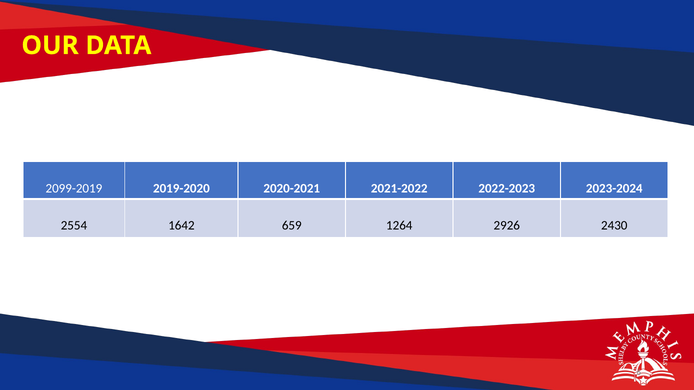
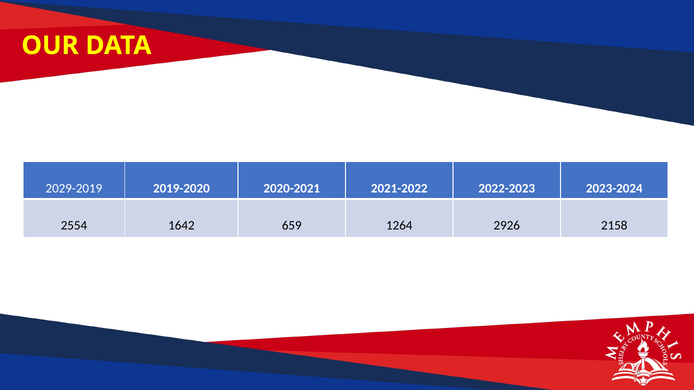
2099-2019: 2099-2019 -> 2029-2019
2430: 2430 -> 2158
